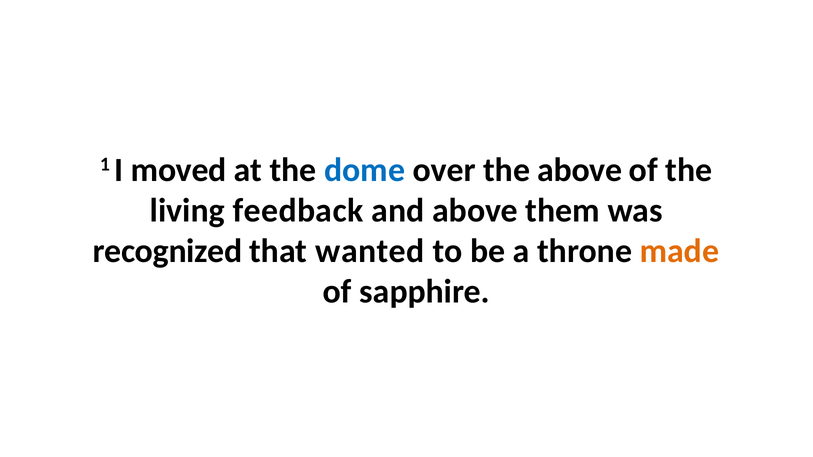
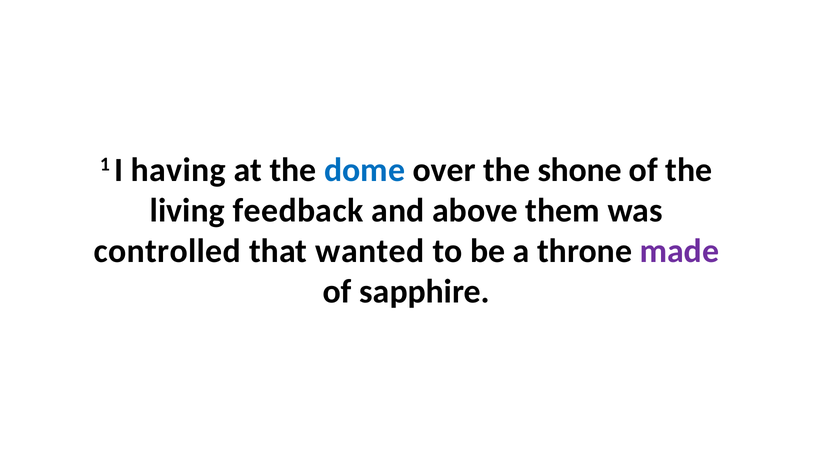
moved: moved -> having
the above: above -> shone
recognized: recognized -> controlled
made colour: orange -> purple
